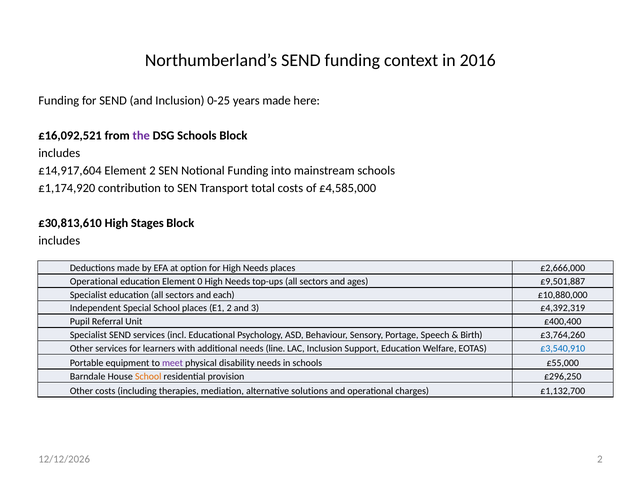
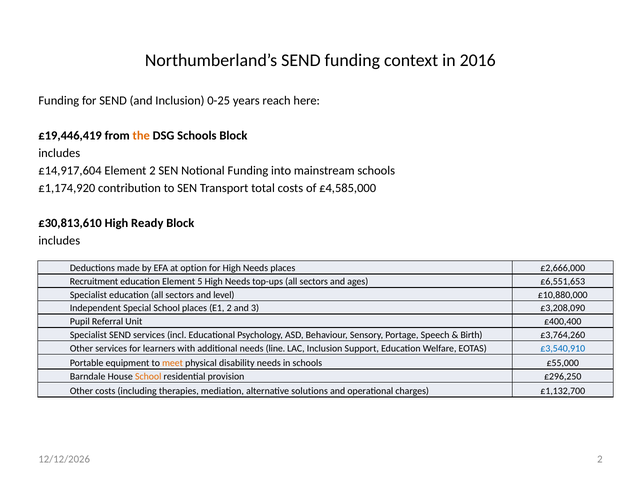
years made: made -> reach
£16,092,521: £16,092,521 -> £19,446,419
the colour: purple -> orange
Stages: Stages -> Ready
Operational at (94, 281): Operational -> Recruitment
0: 0 -> 5
£9,501,887: £9,501,887 -> £6,551,653
each: each -> level
£4,392,319: £4,392,319 -> £3,208,090
meet colour: purple -> orange
